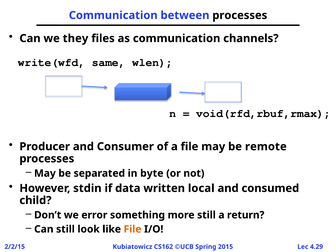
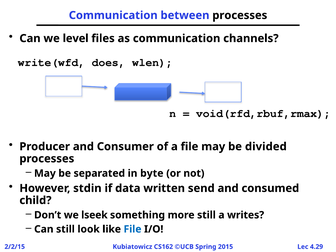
they: they -> level
same: same -> does
remote: remote -> divided
local: local -> send
error: error -> lseek
return: return -> writes
File at (133, 229) colour: orange -> blue
